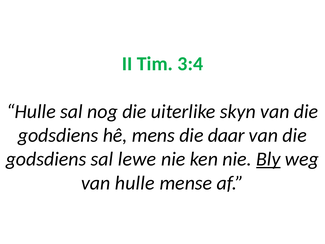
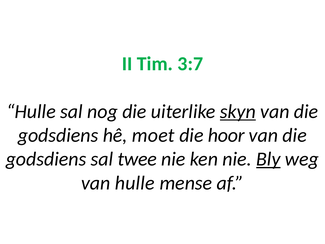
3:4: 3:4 -> 3:7
skyn underline: none -> present
mens: mens -> moet
daar: daar -> hoor
lewe: lewe -> twee
